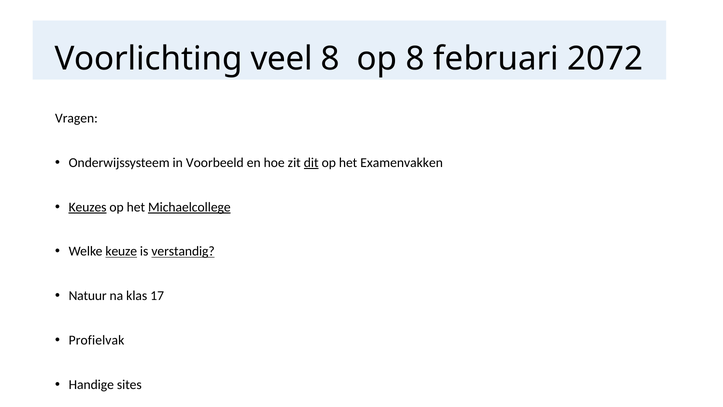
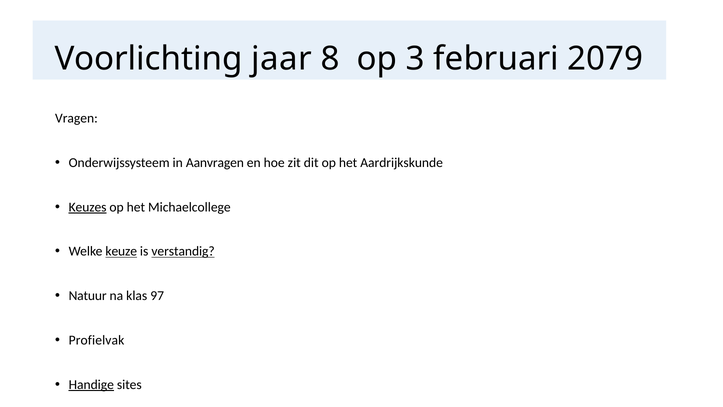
veel: veel -> jaar
op 8: 8 -> 3
2072: 2072 -> 2079
Voorbeeld: Voorbeeld -> Aanvragen
dit underline: present -> none
Examenvakken: Examenvakken -> Aardrijkskunde
Michaelcollege underline: present -> none
17: 17 -> 97
Handige underline: none -> present
